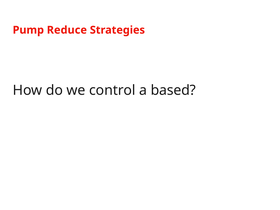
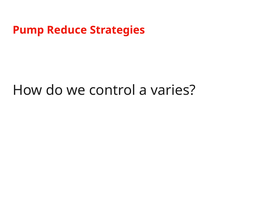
based: based -> varies
